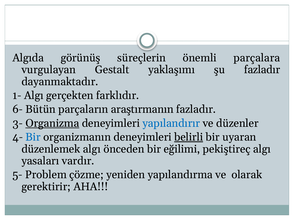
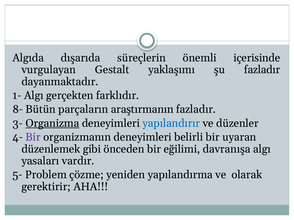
görünüş: görünüş -> dışarıda
parçalara: parçalara -> içerisinde
6-: 6- -> 8-
Bir at (33, 137) colour: blue -> purple
belirli underline: present -> none
düzenlemek algı: algı -> gibi
pekiştireç: pekiştireç -> davranışa
